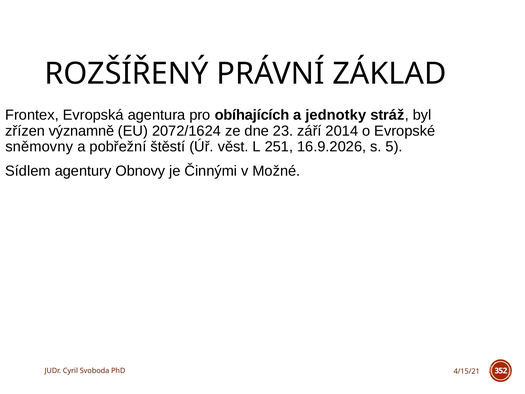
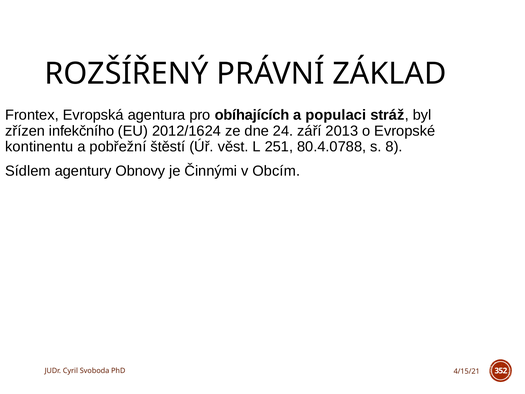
jednotky: jednotky -> populaci
významně: významně -> infekčního
2072/1624: 2072/1624 -> 2012/1624
23: 23 -> 24
2014: 2014 -> 2013
sněmovny: sněmovny -> kontinentu
16.9.2026: 16.9.2026 -> 80.4.0788
5: 5 -> 8
Možné: Možné -> Obcím
